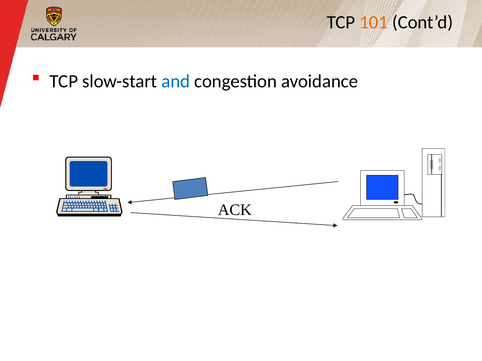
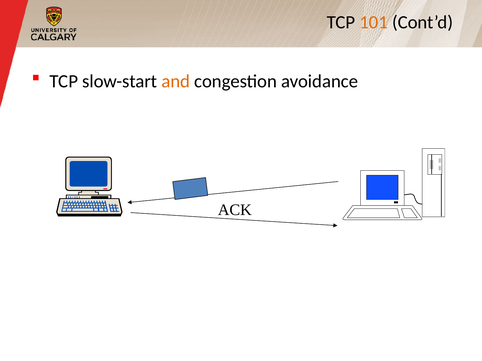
and colour: blue -> orange
